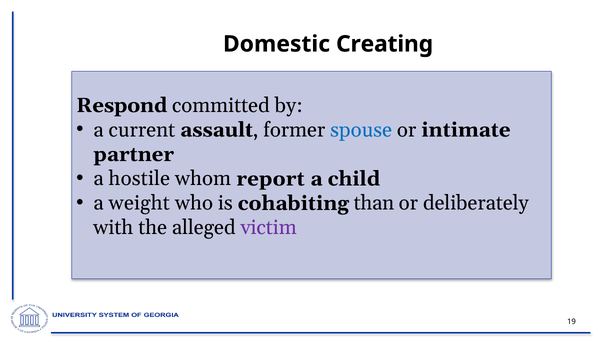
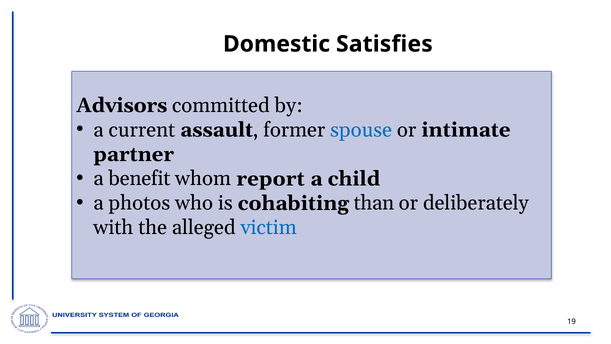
Creating: Creating -> Satisfies
Respond: Respond -> Advisors
hostile: hostile -> benefit
weight: weight -> photos
victim colour: purple -> blue
